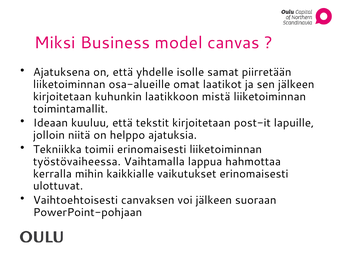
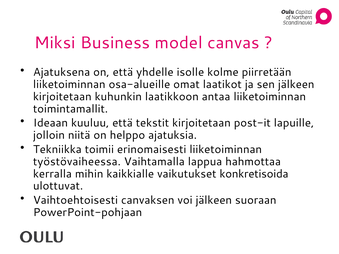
samat: samat -> kolme
mistä: mistä -> antaa
vaikutukset erinomaisesti: erinomaisesti -> konkretisoida
